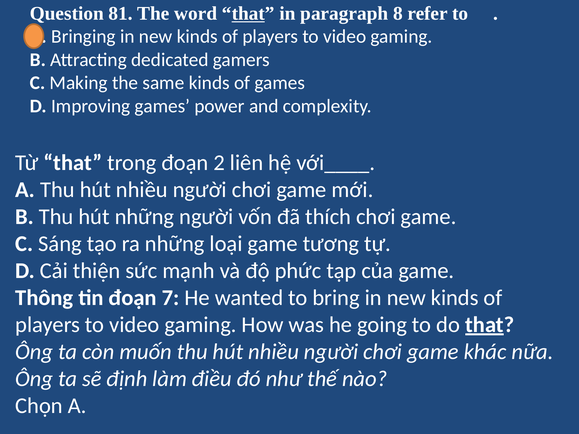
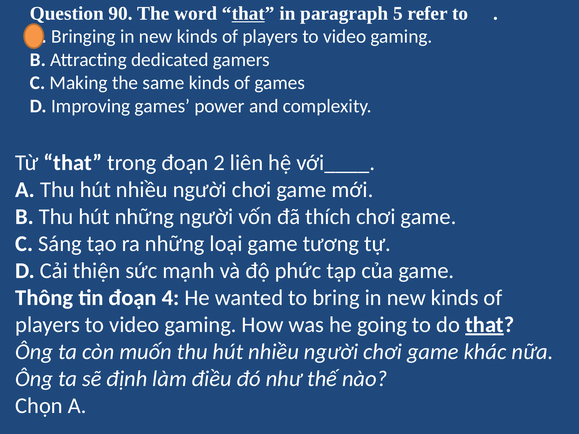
81: 81 -> 90
8: 8 -> 5
7: 7 -> 4
